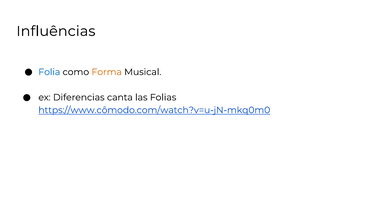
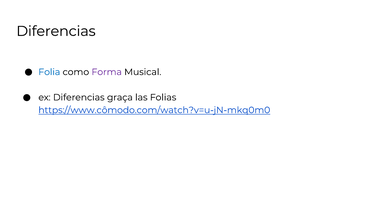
Influências at (56, 31): Influências -> Diferencias
Forma colour: orange -> purple
canta: canta -> graça
